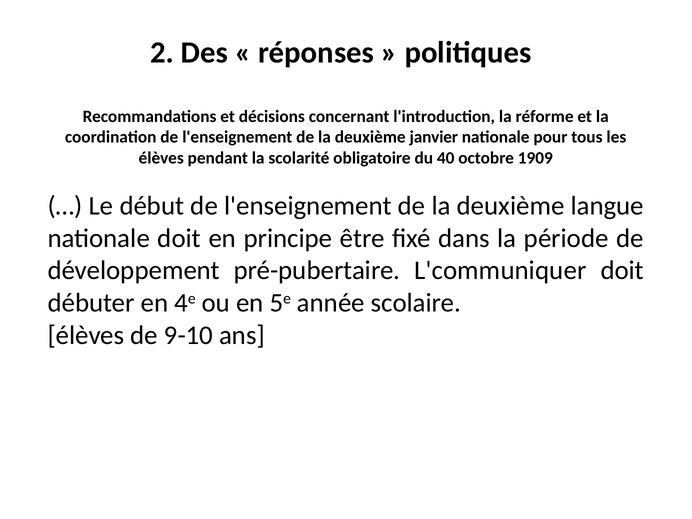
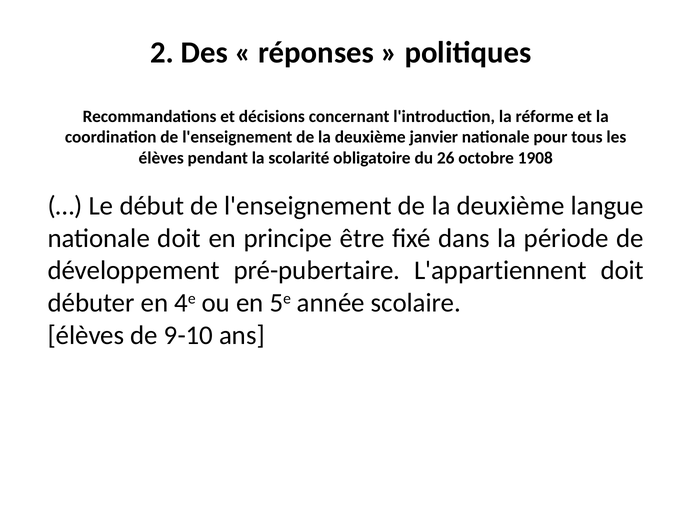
40: 40 -> 26
1909: 1909 -> 1908
L'communiquer: L'communiquer -> L'appartiennent
